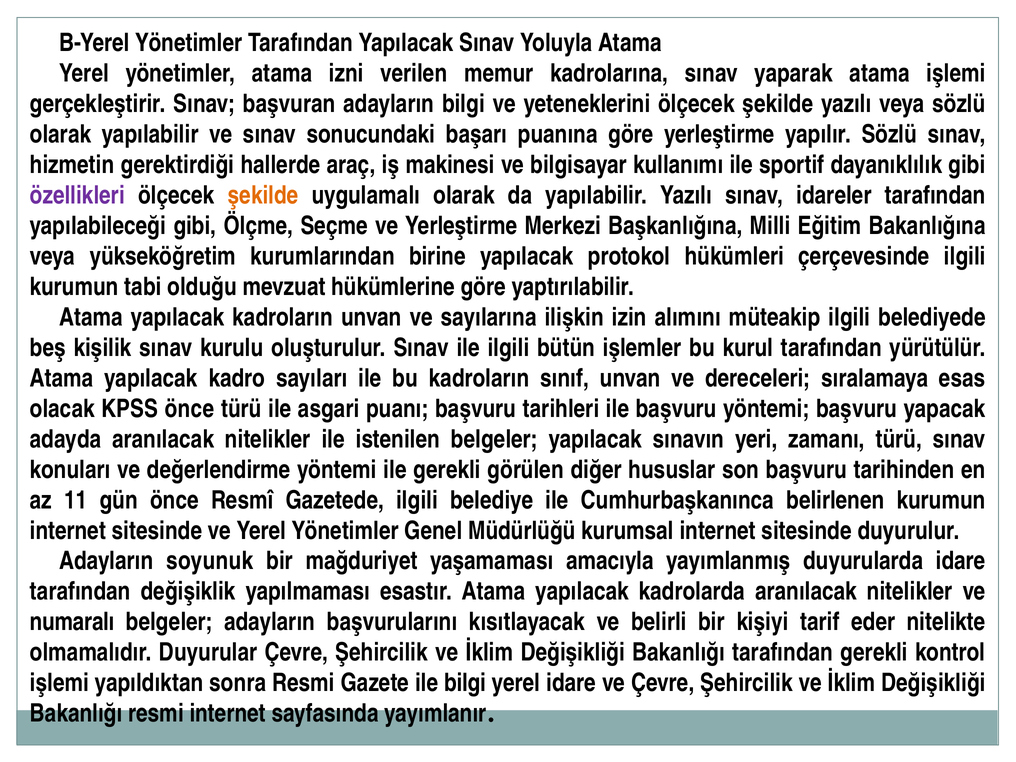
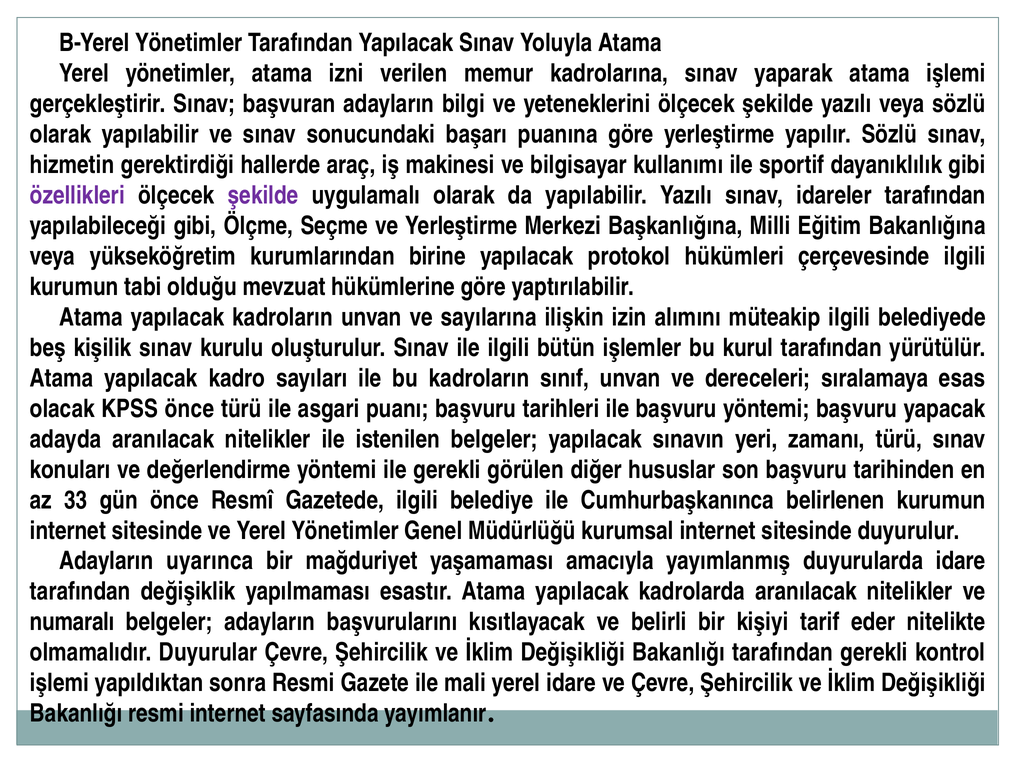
şekilde at (263, 195) colour: orange -> purple
11: 11 -> 33
soyunuk: soyunuk -> uyarınca
ile bilgi: bilgi -> mali
